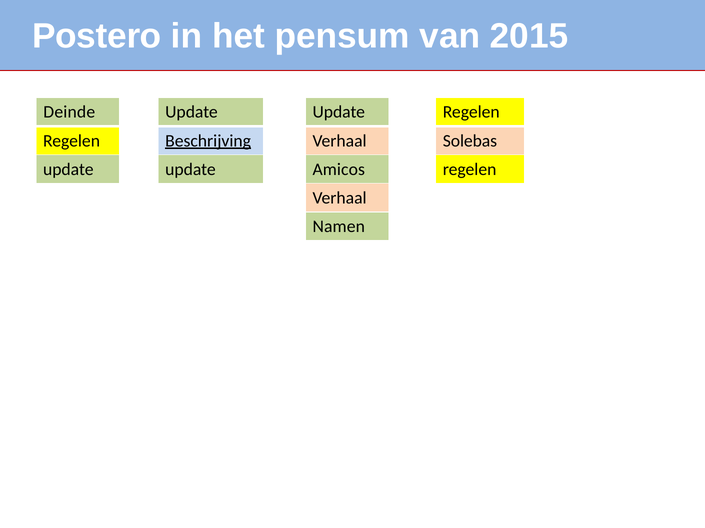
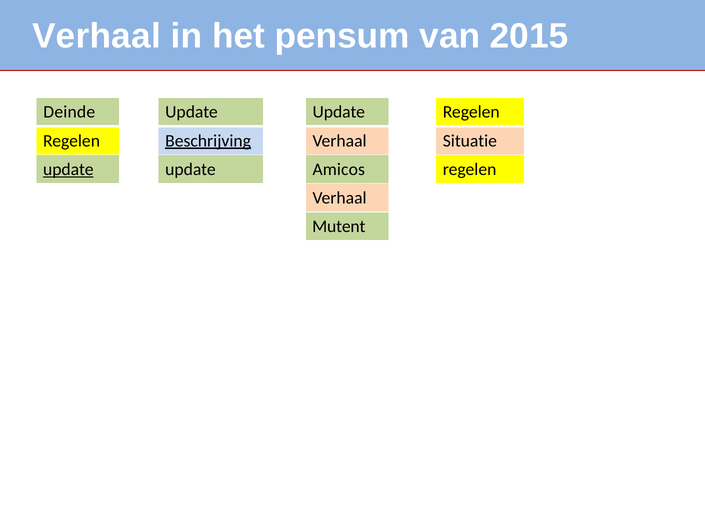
Postero at (97, 36): Postero -> Verhaal
Solebas: Solebas -> Situatie
update at (68, 169) underline: none -> present
Namen: Namen -> Mutent
